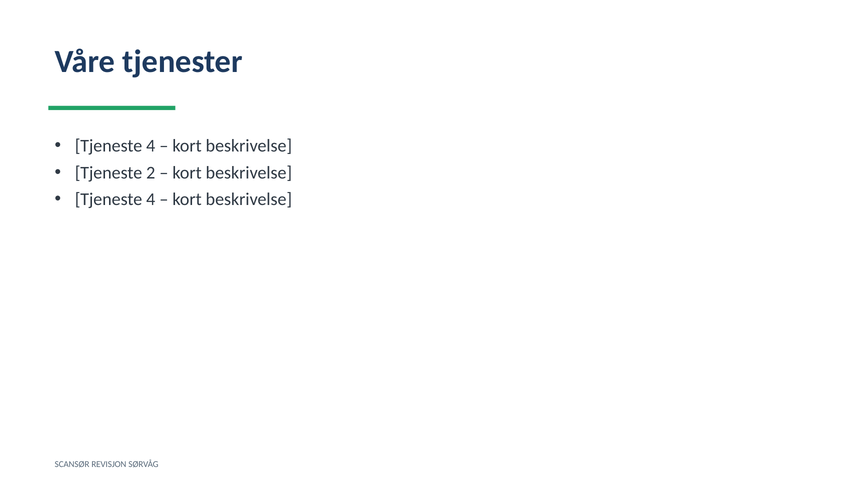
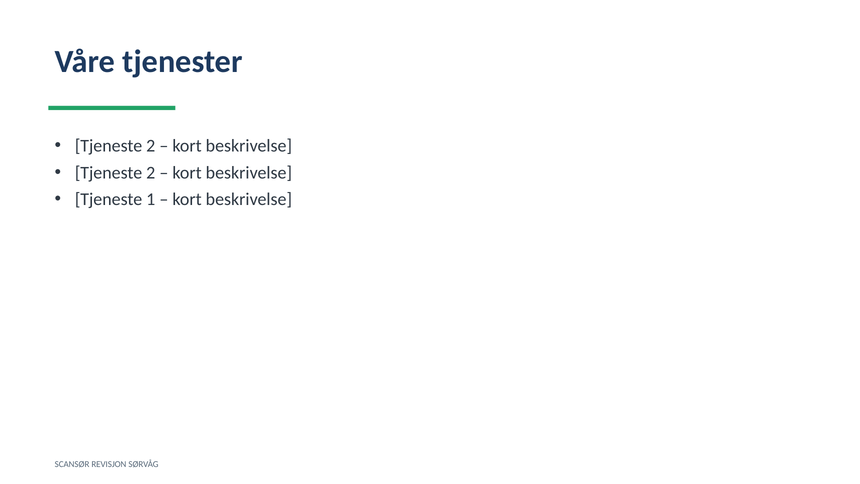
4 at (151, 146): 4 -> 2
4 at (151, 199): 4 -> 1
